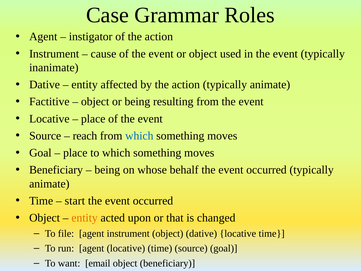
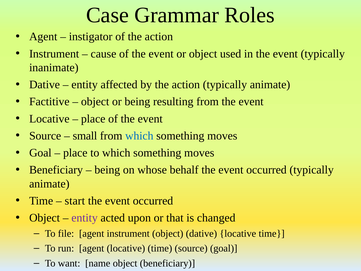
reach: reach -> small
entity at (85, 218) colour: orange -> purple
email: email -> name
